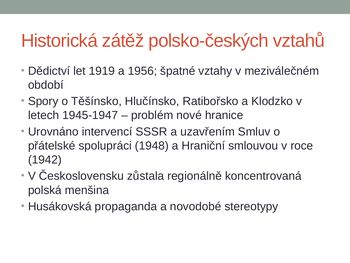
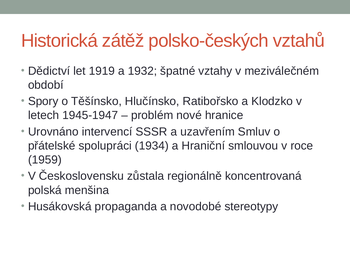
1956: 1956 -> 1932
1948: 1948 -> 1934
1942: 1942 -> 1959
